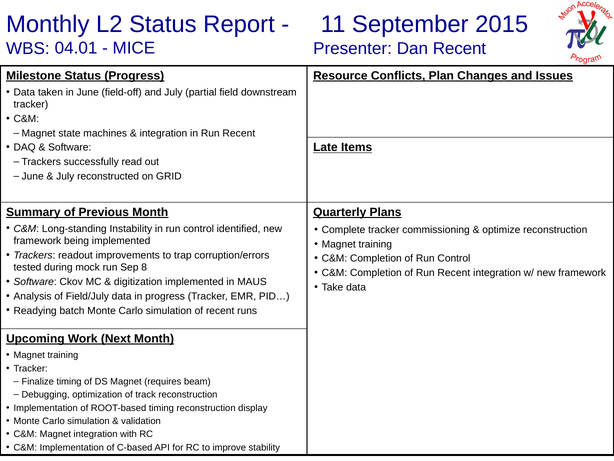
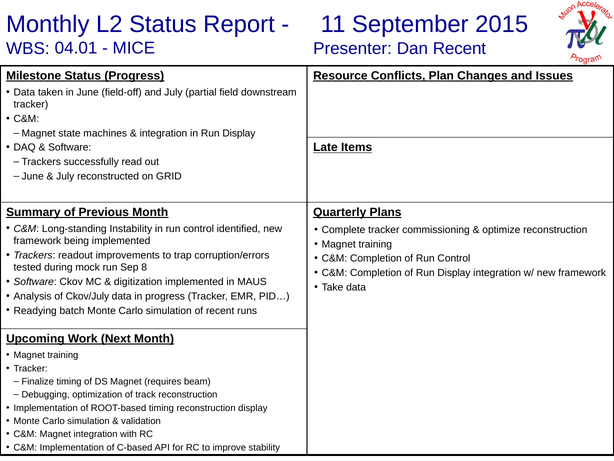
in Run Recent: Recent -> Display
of Run Recent: Recent -> Display
Field/July: Field/July -> Ckov/July
